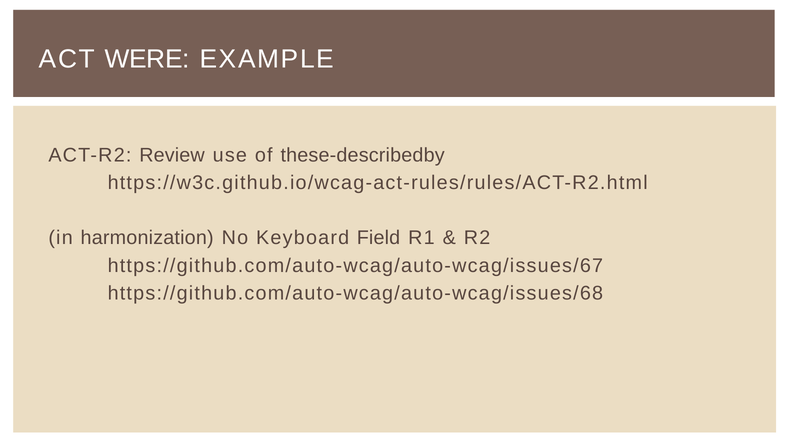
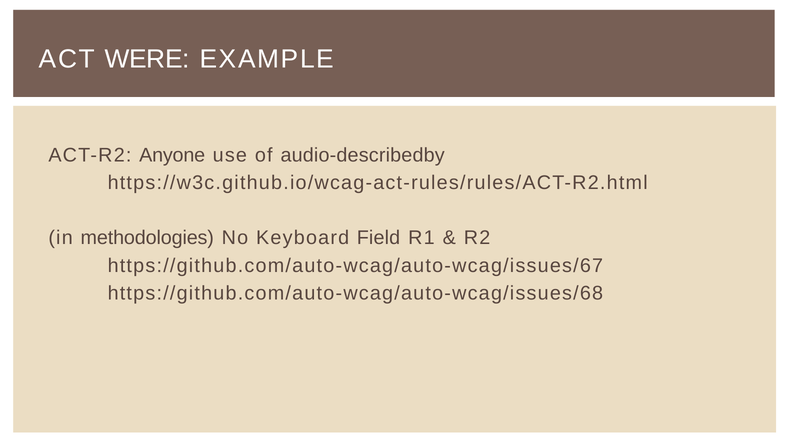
Review: Review -> Anyone
these-describedby: these-describedby -> audio-describedby
harmonization: harmonization -> methodologies
